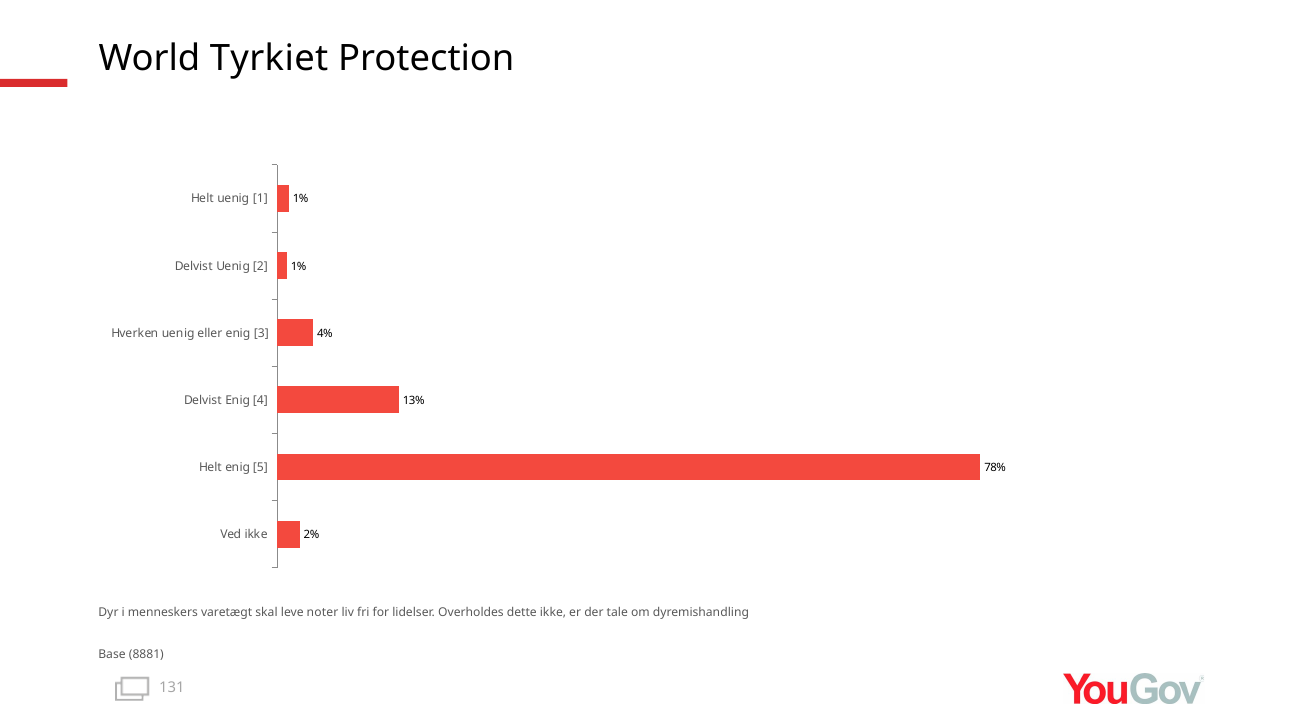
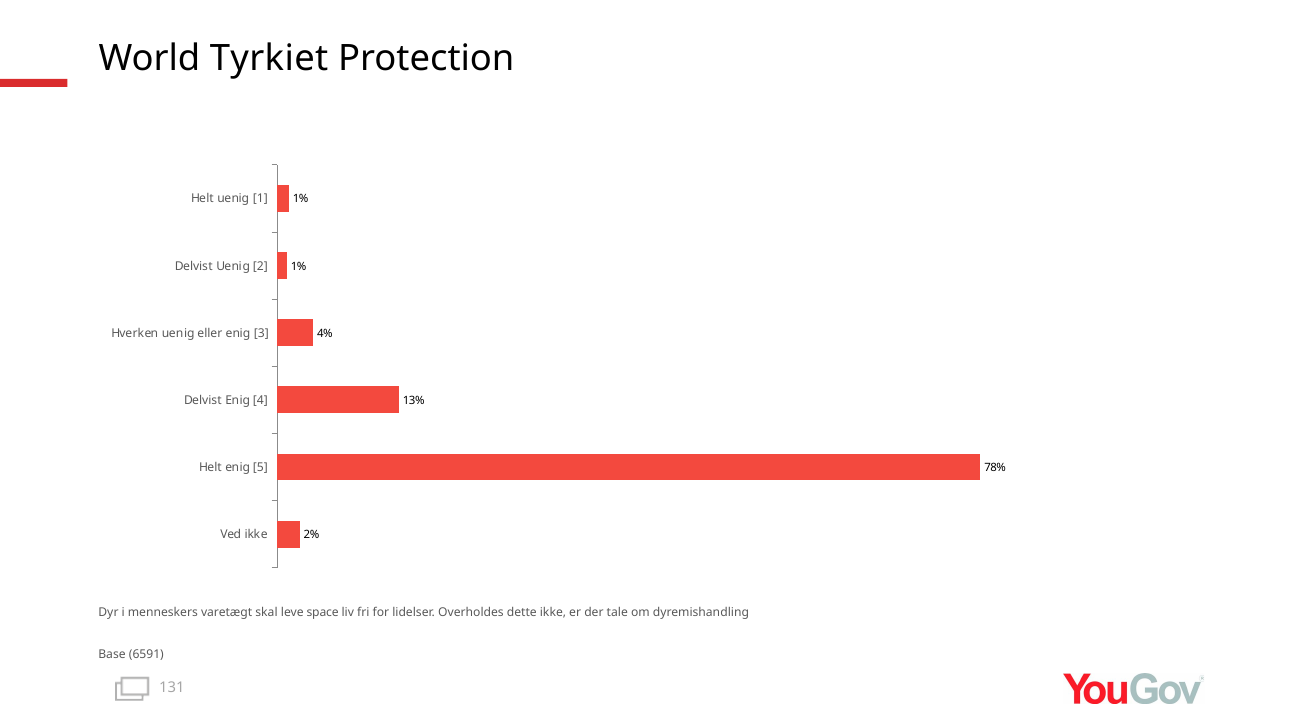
noter: noter -> space
8881: 8881 -> 6591
